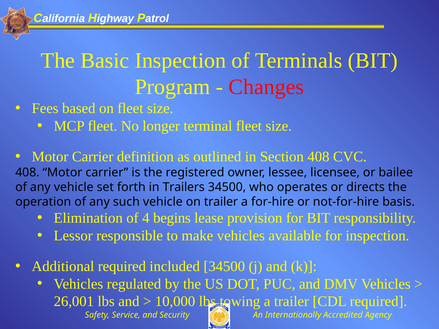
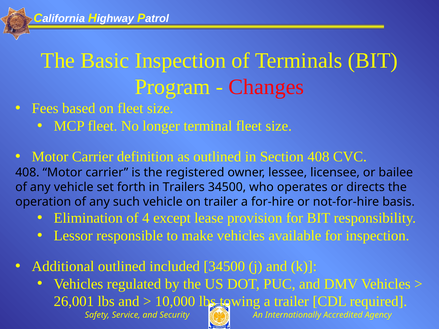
begins: begins -> except
Additional required: required -> outlined
